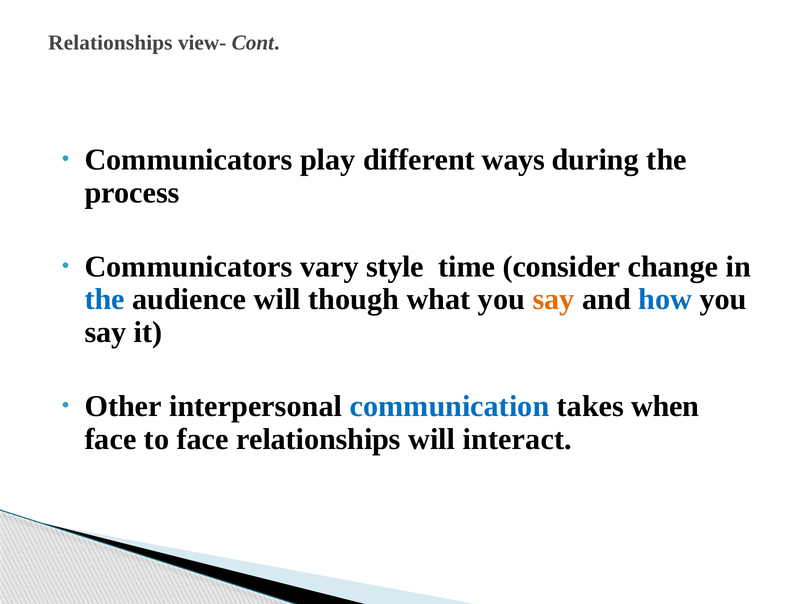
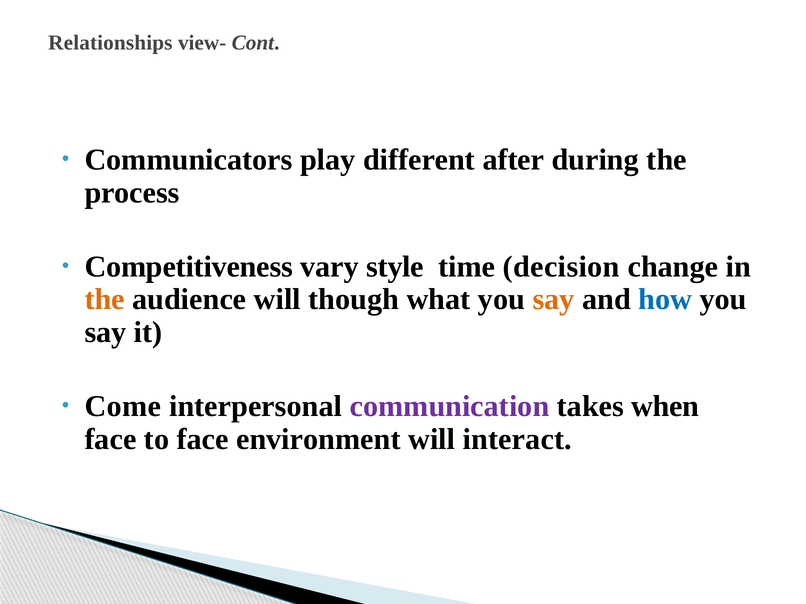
ways: ways -> after
Communicators at (189, 267): Communicators -> Competitiveness
consider: consider -> decision
the at (105, 300) colour: blue -> orange
Other: Other -> Come
communication colour: blue -> purple
face relationships: relationships -> environment
